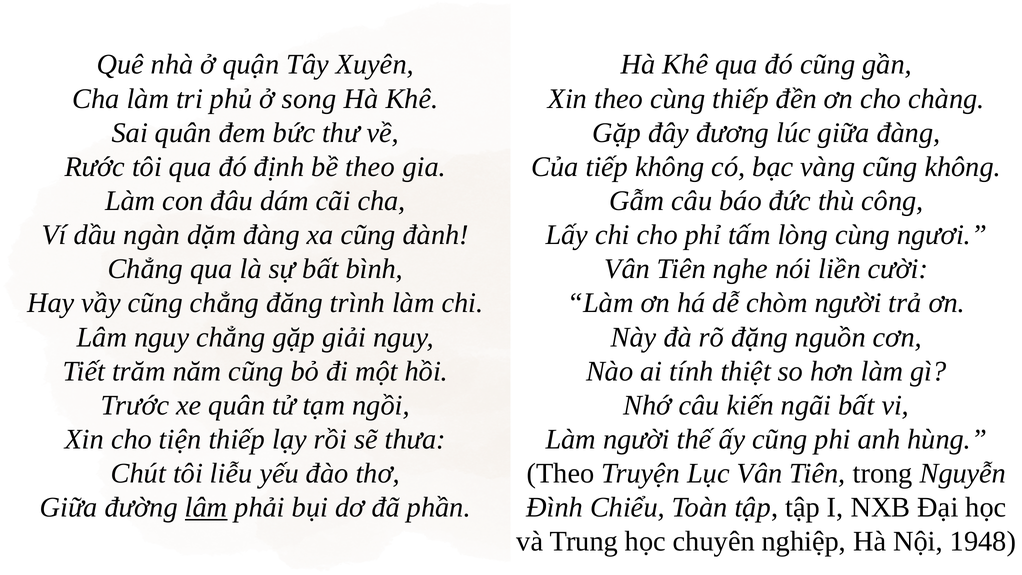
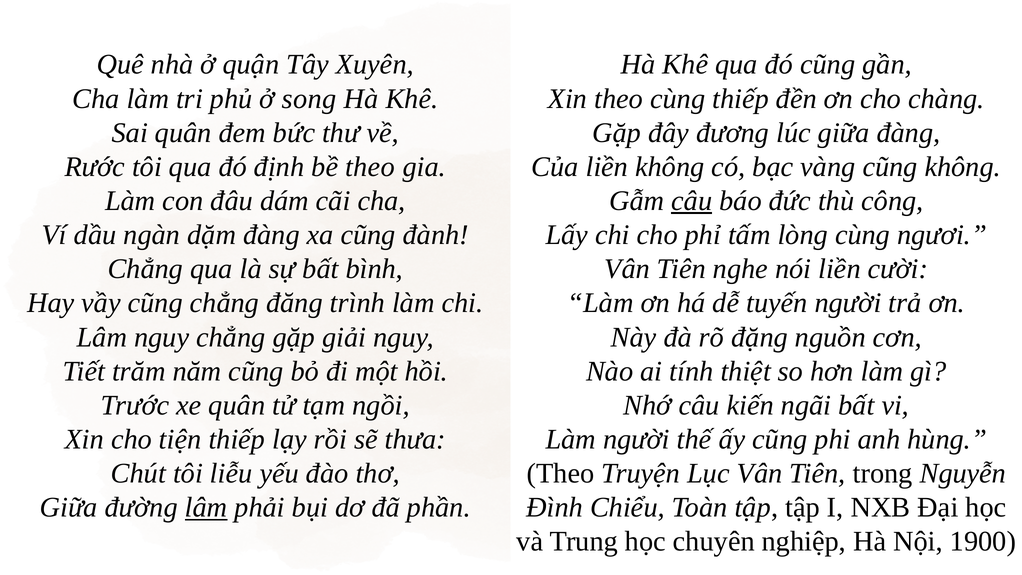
Của tiếp: tiếp -> liền
câu at (692, 201) underline: none -> present
chòm: chòm -> tuyến
1948: 1948 -> 1900
